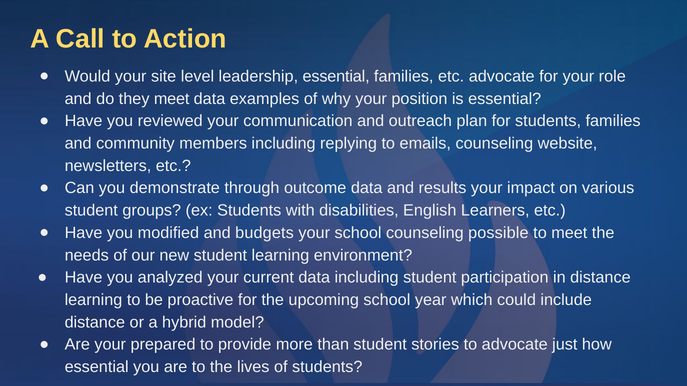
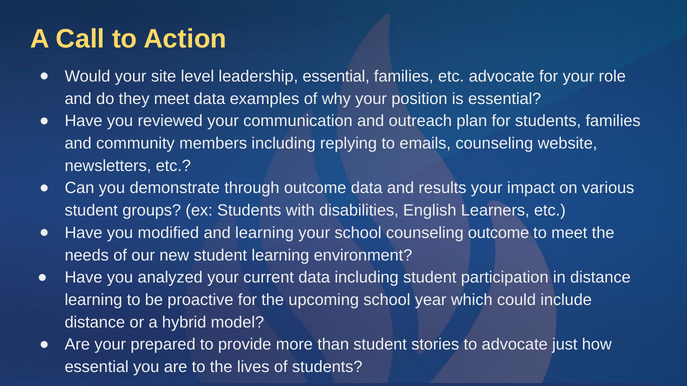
and budgets: budgets -> learning
counseling possible: possible -> outcome
